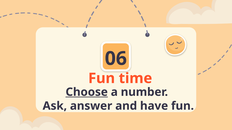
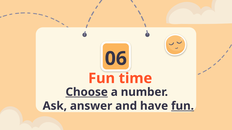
fun at (183, 106) underline: none -> present
